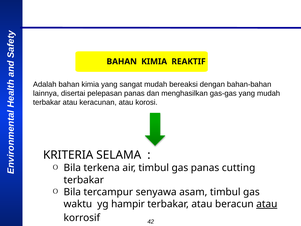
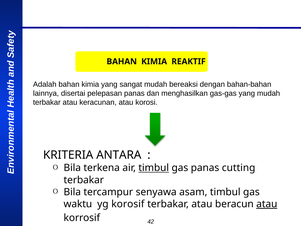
SELAMA: SELAMA -> ANTARA
timbul at (154, 168) underline: none -> present
hampir: hampir -> korosif
